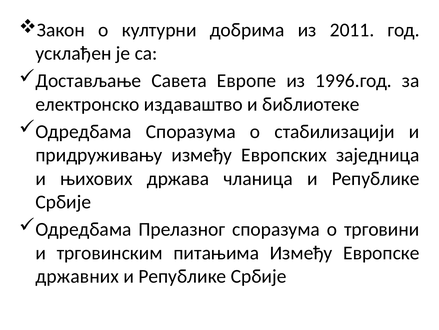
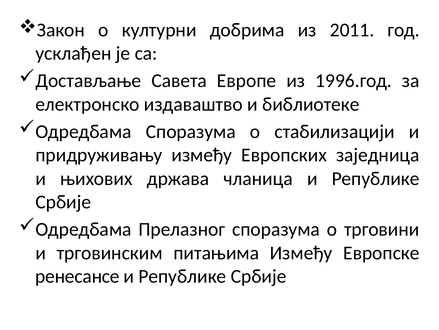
државних: државних -> ренесансе
